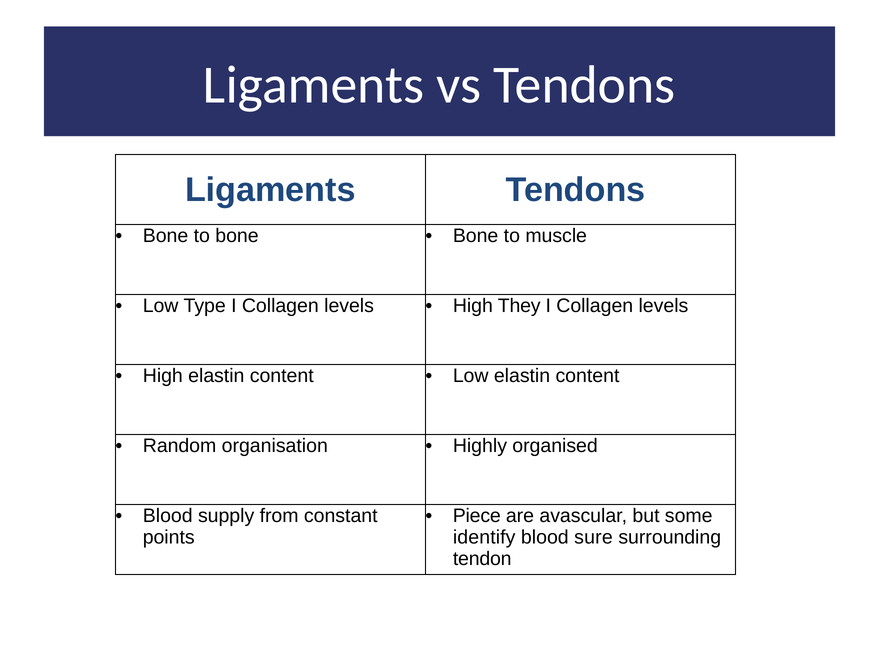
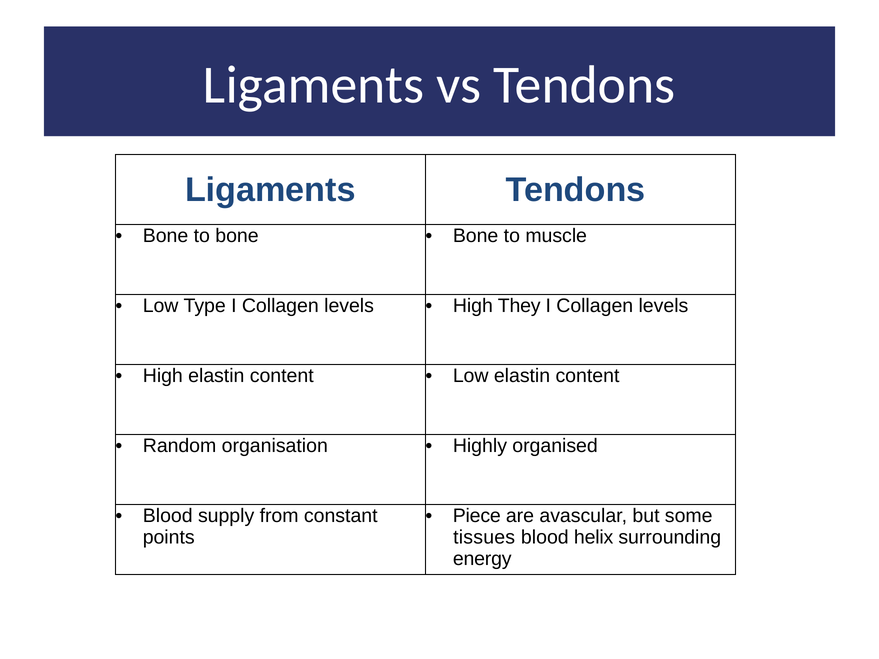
identify: identify -> tissues
sure: sure -> helix
tendon: tendon -> energy
